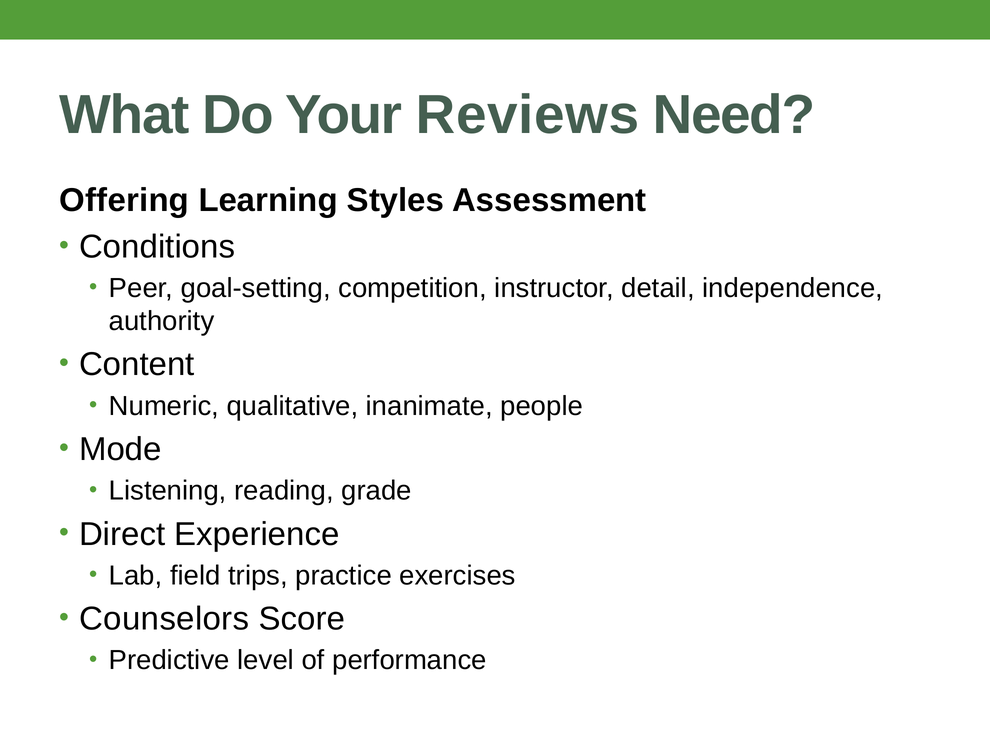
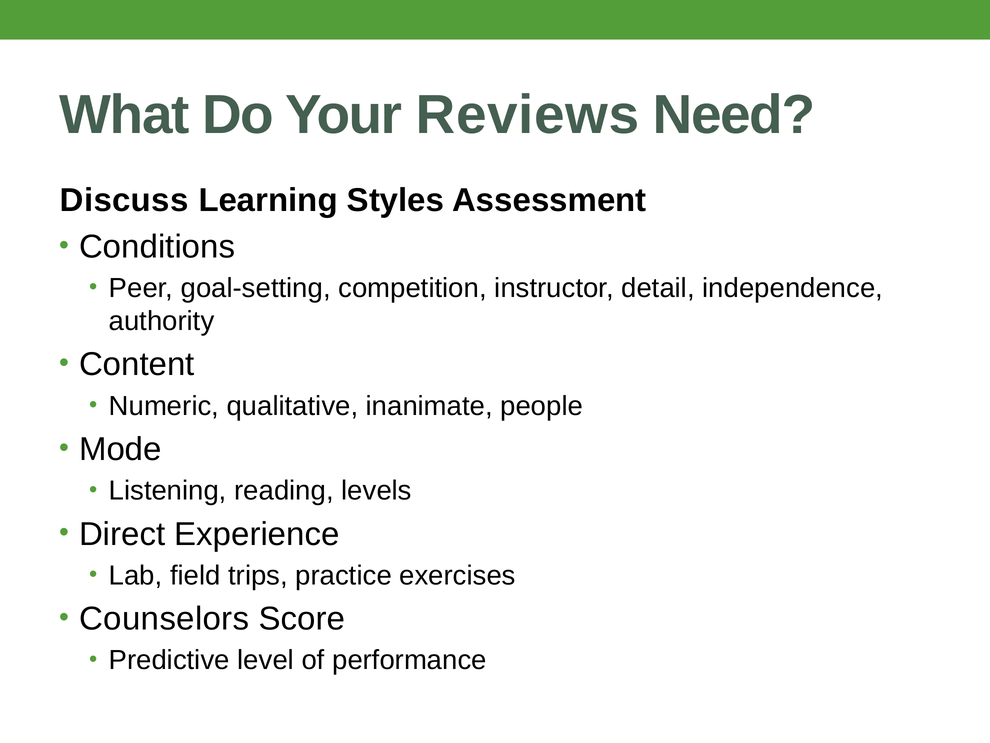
Offering: Offering -> Discuss
grade: grade -> levels
